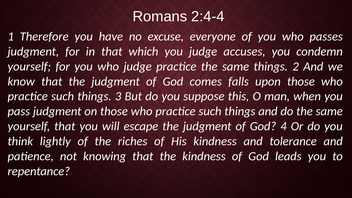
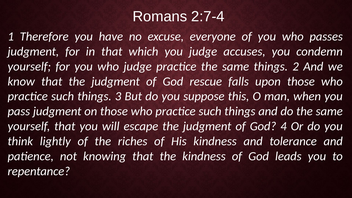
2:4-4: 2:4-4 -> 2:7-4
comes: comes -> rescue
